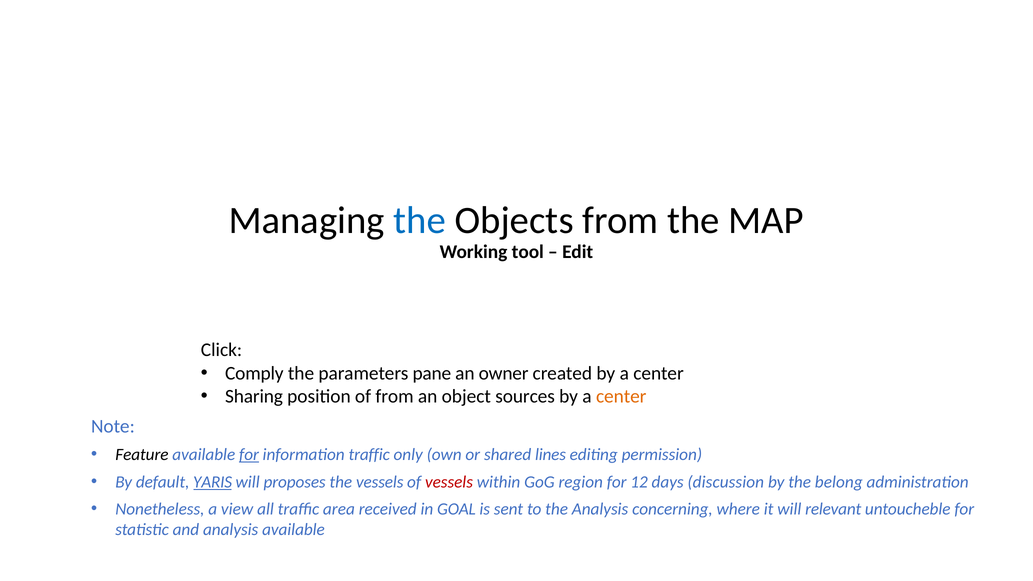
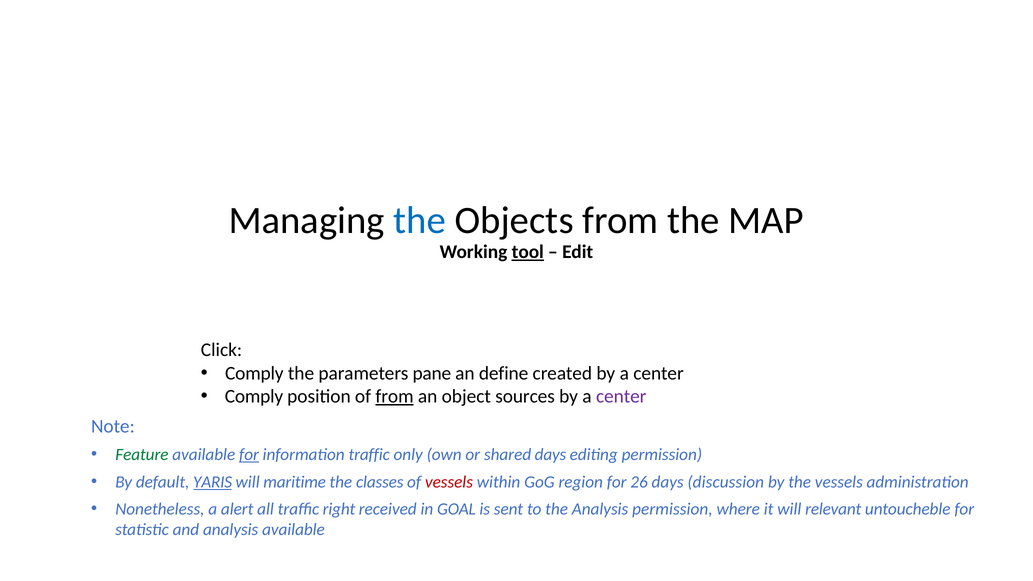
tool underline: none -> present
owner: owner -> define
Sharing at (254, 397): Sharing -> Comply
from at (395, 397) underline: none -> present
center at (621, 397) colour: orange -> purple
Feature colour: black -> green
shared lines: lines -> days
proposes: proposes -> maritime
the vessels: vessels -> classes
12: 12 -> 26
the belong: belong -> vessels
view: view -> alert
area: area -> right
Analysis concerning: concerning -> permission
